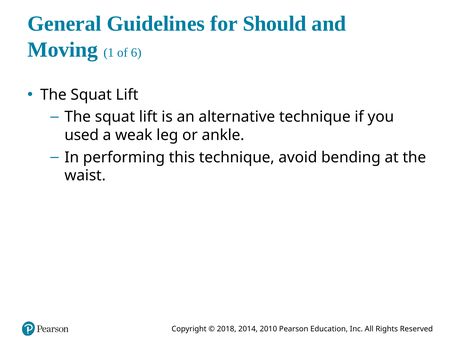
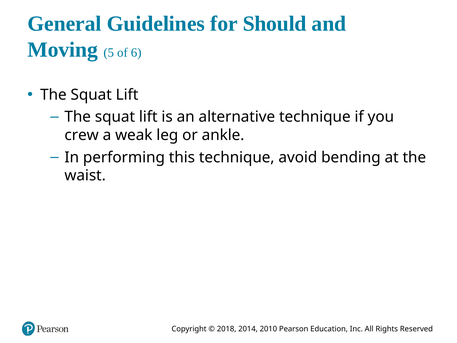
1: 1 -> 5
used: used -> crew
